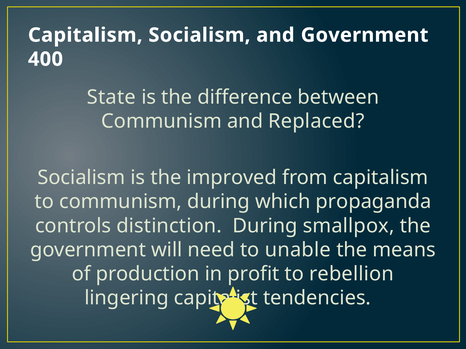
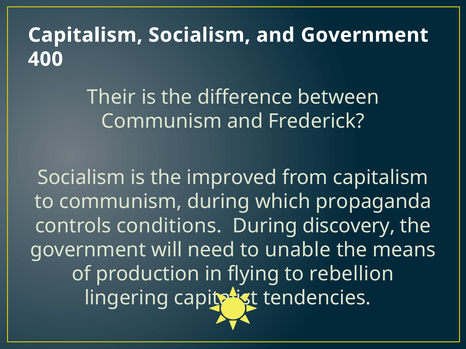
State: State -> Their
Replaced: Replaced -> Frederick
distinction: distinction -> conditions
smallpox: smallpox -> discovery
profit: profit -> flying
